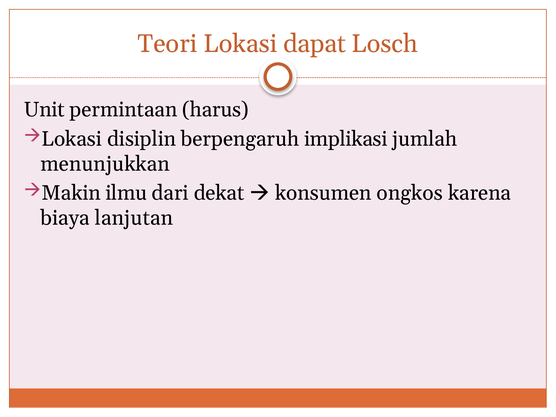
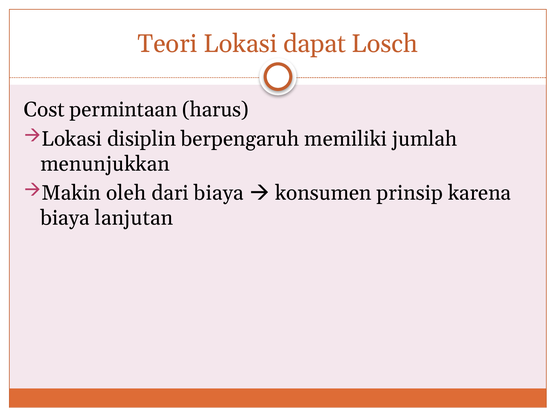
Unit: Unit -> Cost
implikasi: implikasi -> memiliki
ilmu: ilmu -> oleh
dari dekat: dekat -> biaya
ongkos: ongkos -> prinsip
